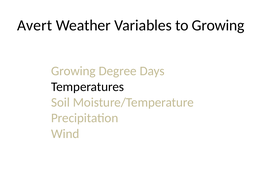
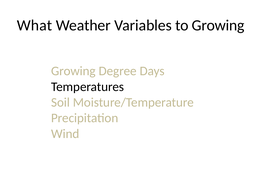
Avert: Avert -> What
